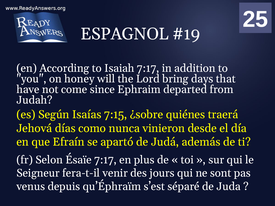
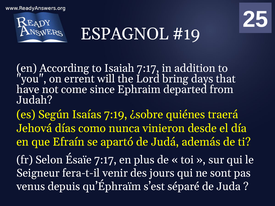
honey: honey -> errent
7:15: 7:15 -> 7:19
